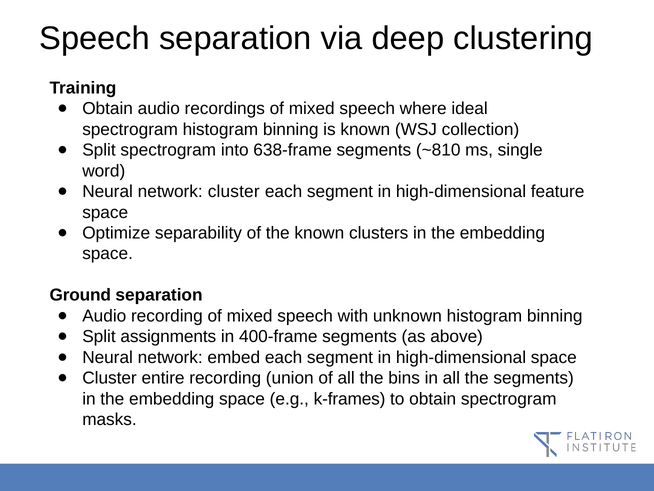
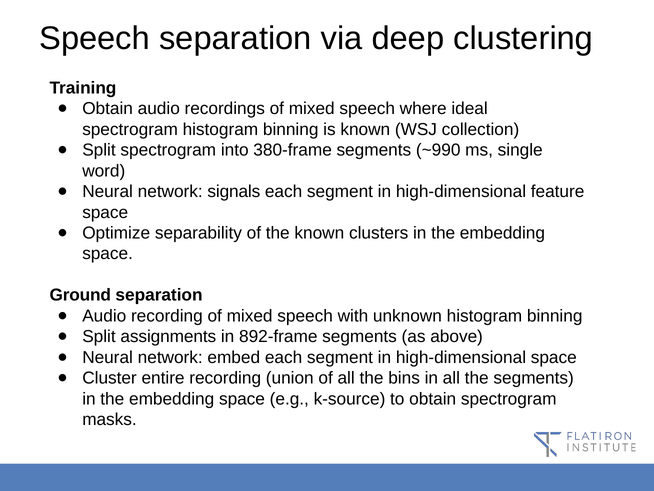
638-frame: 638-frame -> 380-frame
~810: ~810 -> ~990
network cluster: cluster -> signals
400-frame: 400-frame -> 892-frame
k-frames: k-frames -> k-source
